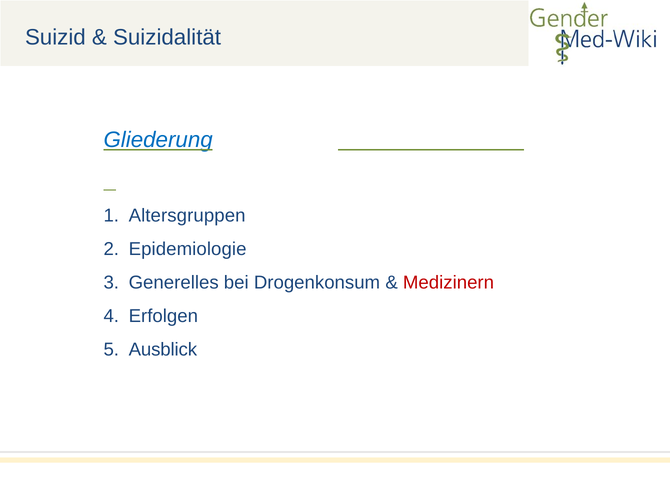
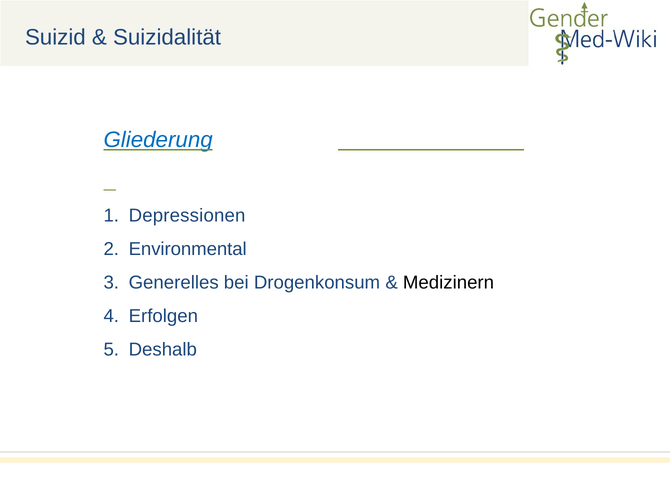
Altersgruppen: Altersgruppen -> Depressionen
Epidemiologie: Epidemiologie -> Environmental
Medizinern colour: red -> black
Ausblick: Ausblick -> Deshalb
